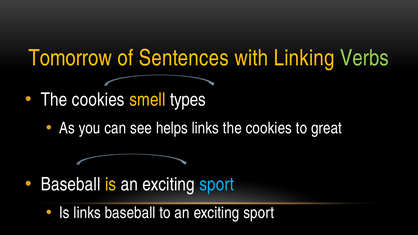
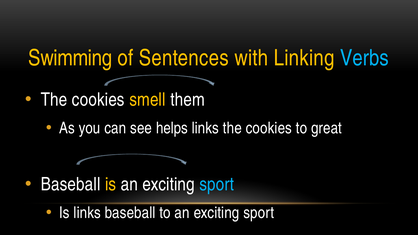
Tomorrow: Tomorrow -> Swimming
Verbs colour: light green -> light blue
types: types -> them
